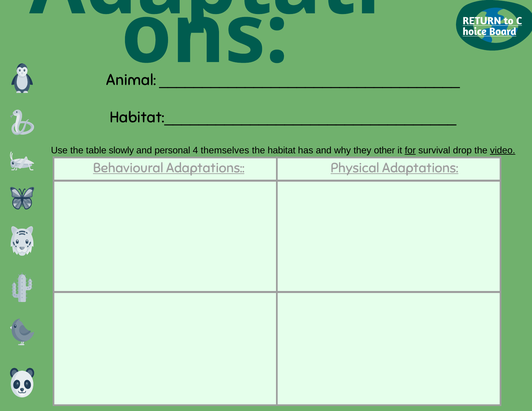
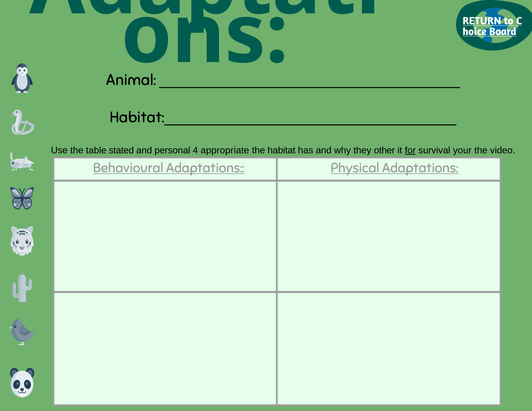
slowly: slowly -> stated
themselves: themselves -> appropriate
drop: drop -> your
video underline: present -> none
